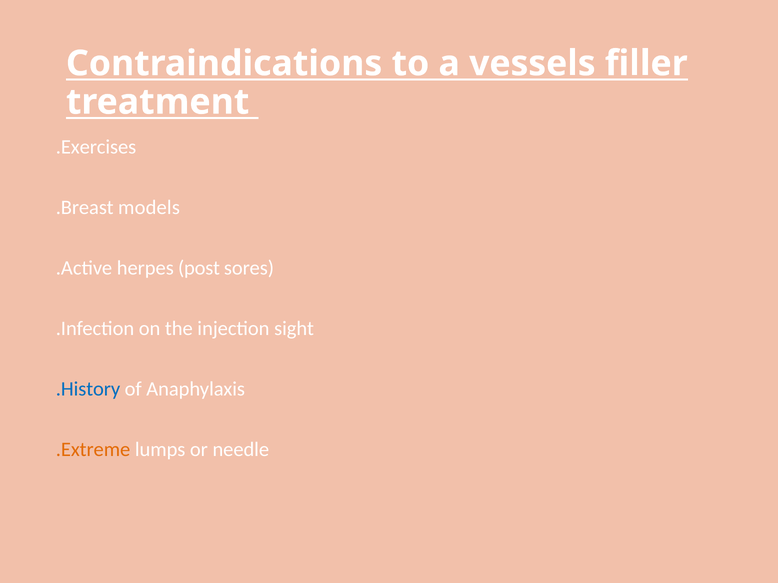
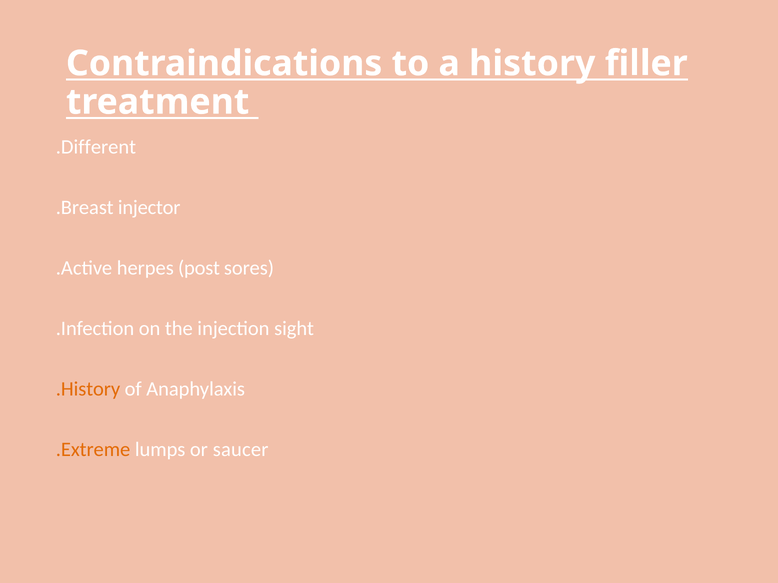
vessels: vessels -> history
.Exercises: .Exercises -> .Different
models: models -> injector
.History colour: blue -> orange
needle: needle -> saucer
